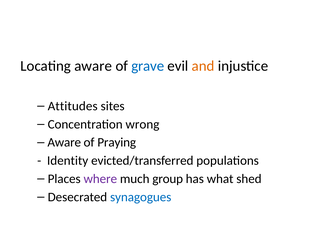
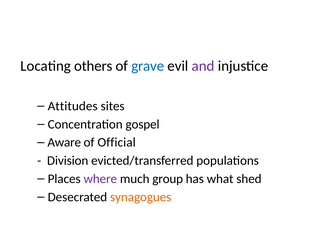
Locating aware: aware -> others
and colour: orange -> purple
wrong: wrong -> gospel
Praying: Praying -> Official
Identity: Identity -> Division
synagogues colour: blue -> orange
